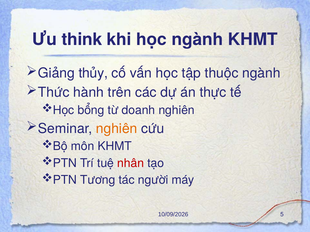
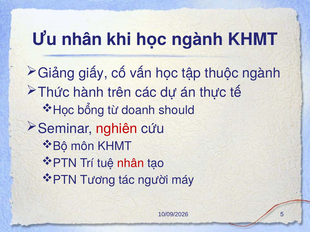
Ưu think: think -> nhân
thủy: thủy -> giấy
doanh nghiên: nghiên -> should
nghiên at (117, 129) colour: orange -> red
